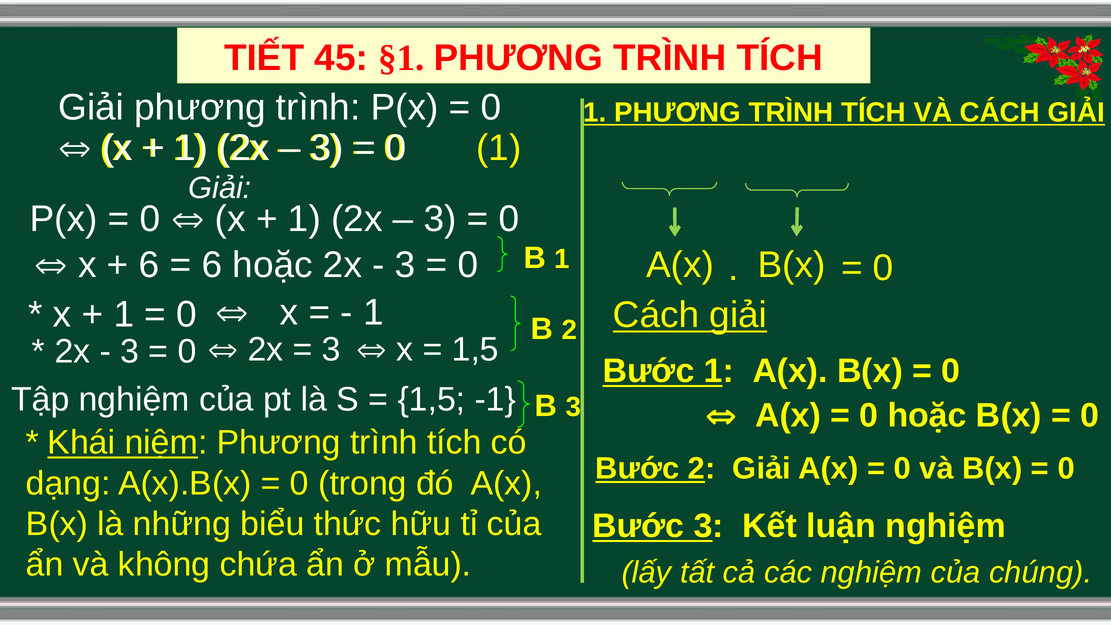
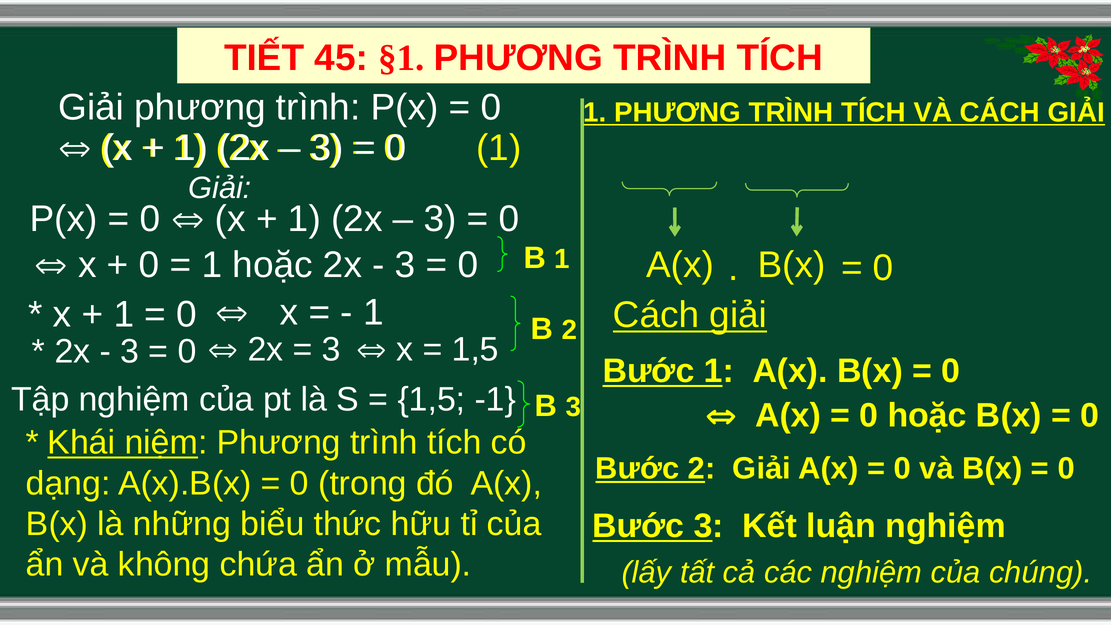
6 at (149, 265): 6 -> 0
6 at (212, 265): 6 -> 1
